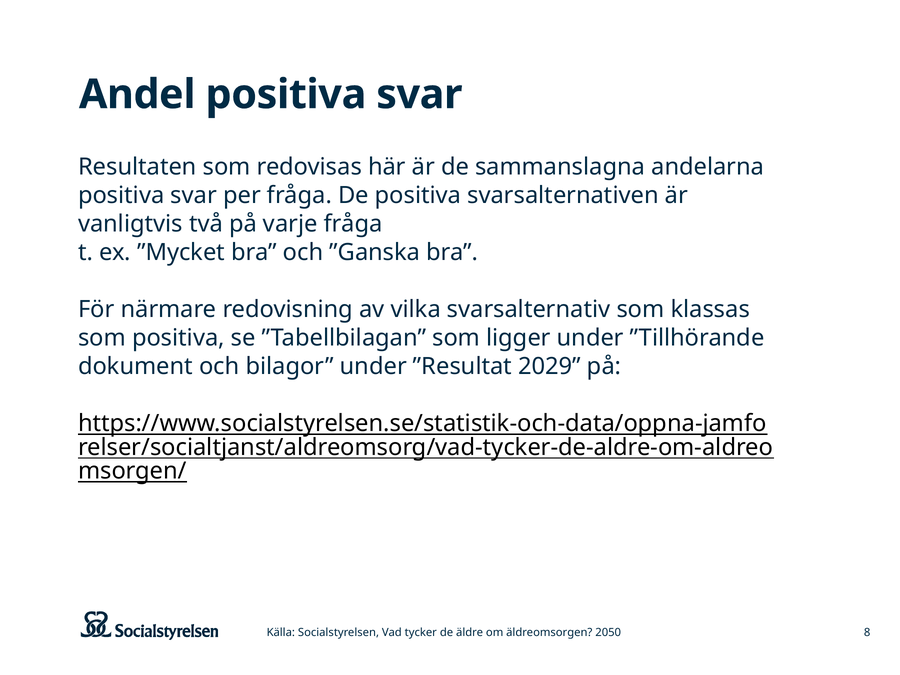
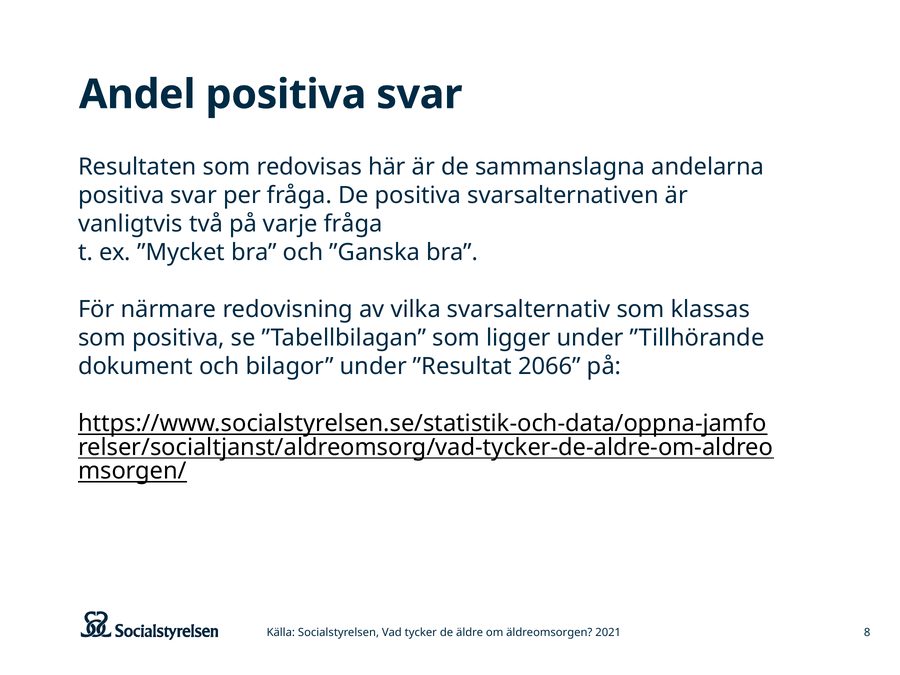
2029: 2029 -> 2066
2050: 2050 -> 2021
